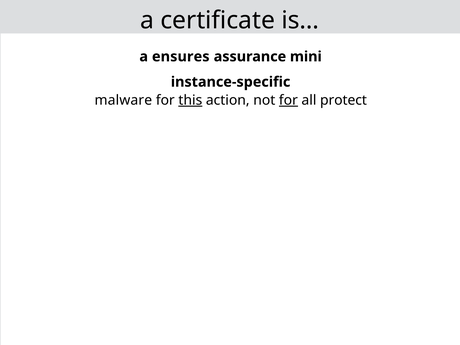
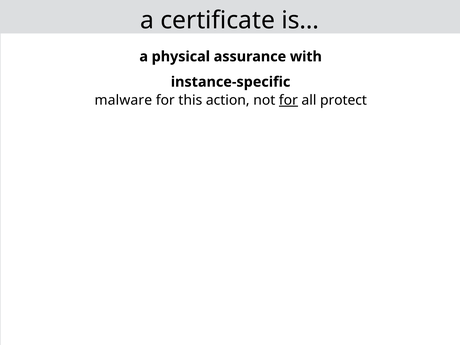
ensures: ensures -> physical
mini: mini -> with
this underline: present -> none
